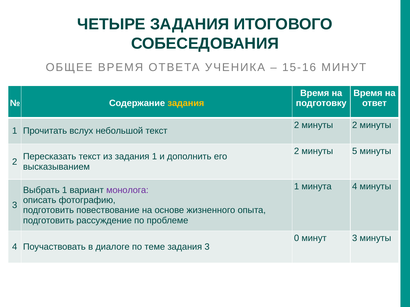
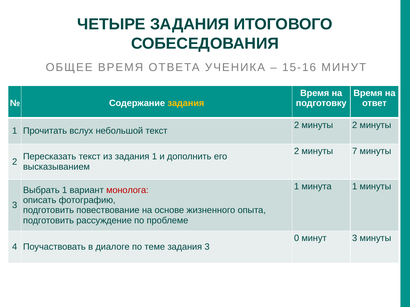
5: 5 -> 7
минута 4: 4 -> 1
монолога colour: purple -> red
